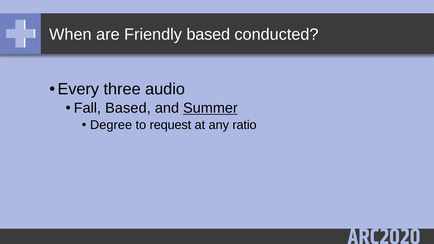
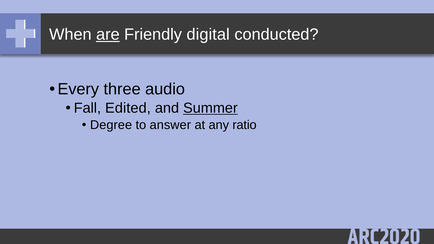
are underline: none -> present
Friendly based: based -> digital
Fall Based: Based -> Edited
request: request -> answer
